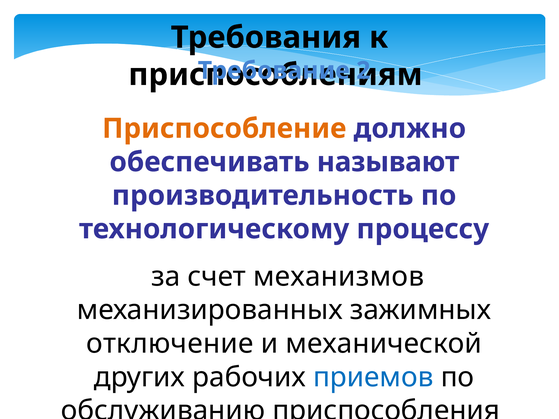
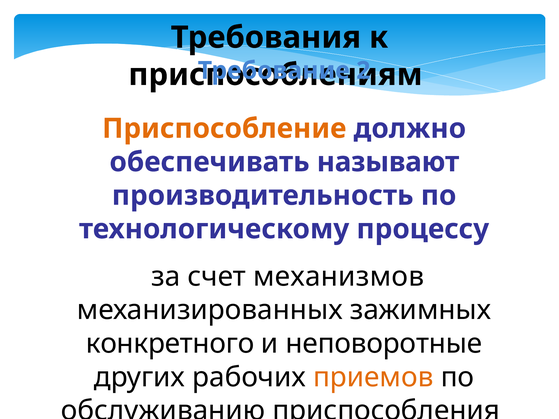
отключение: отключение -> конкретного
механической: механической -> неповоротные
приемов colour: blue -> orange
